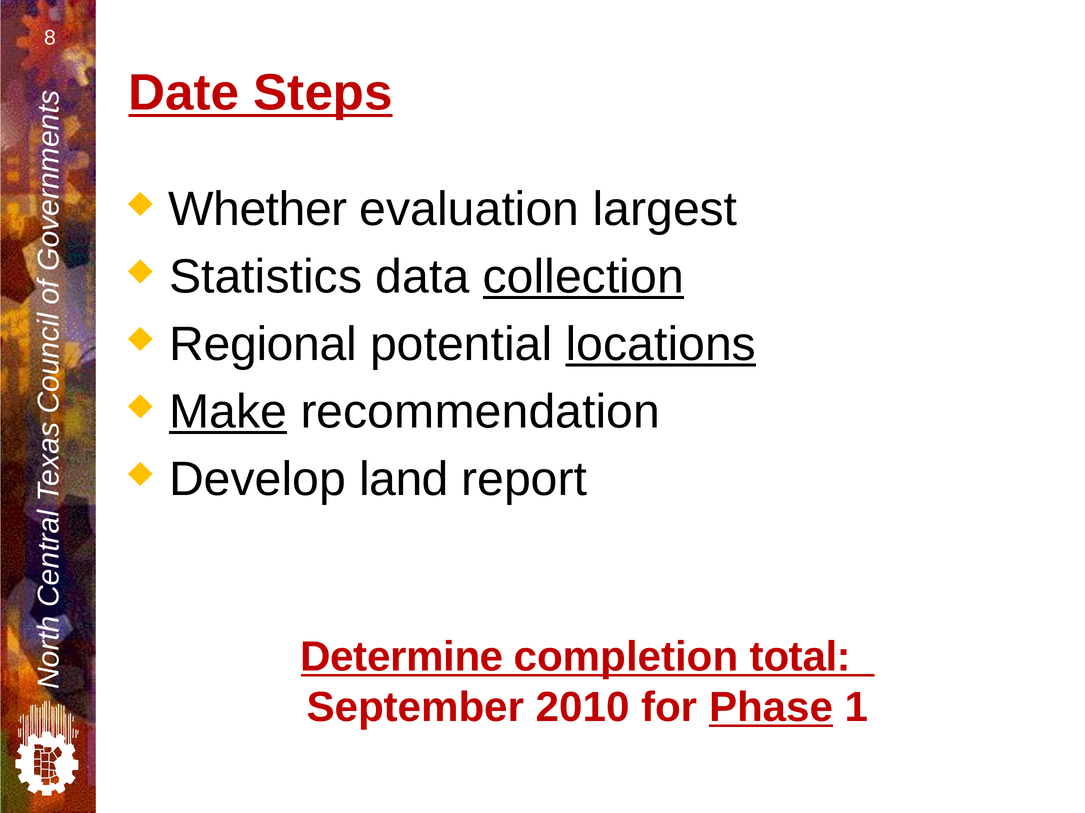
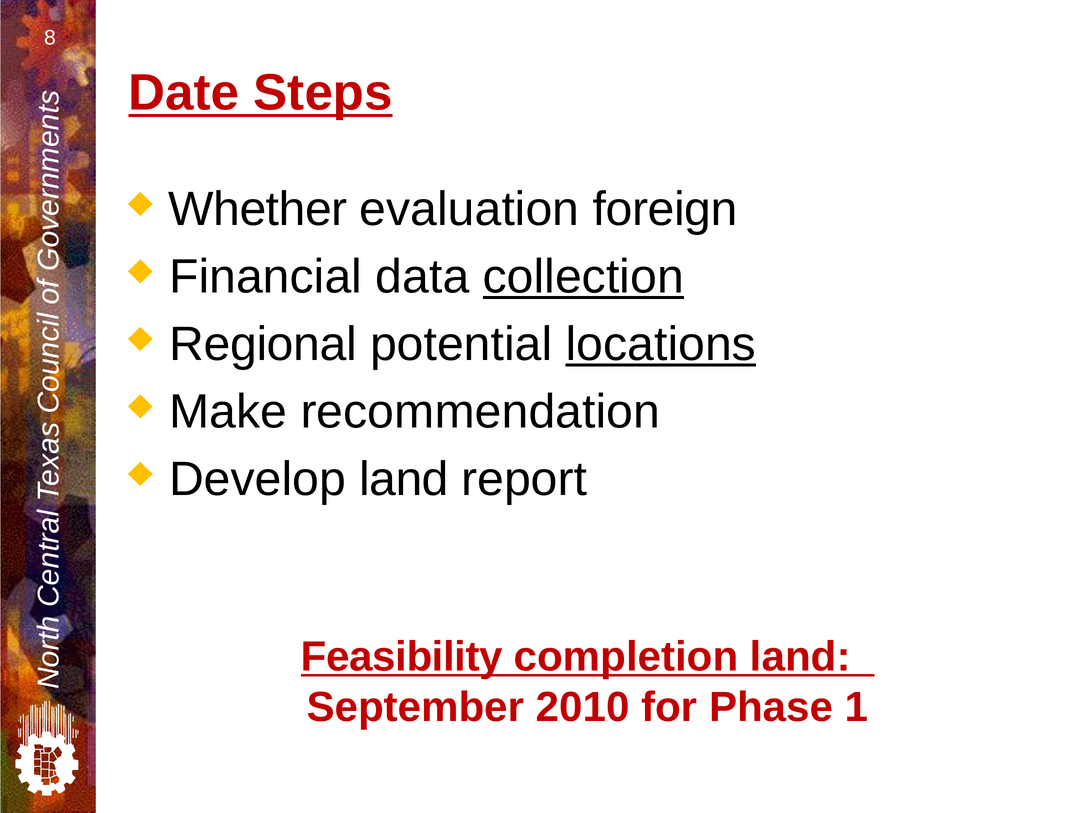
largest: largest -> foreign
Statistics: Statistics -> Financial
Make underline: present -> none
Determine: Determine -> Feasibility
completion total: total -> land
Phase underline: present -> none
